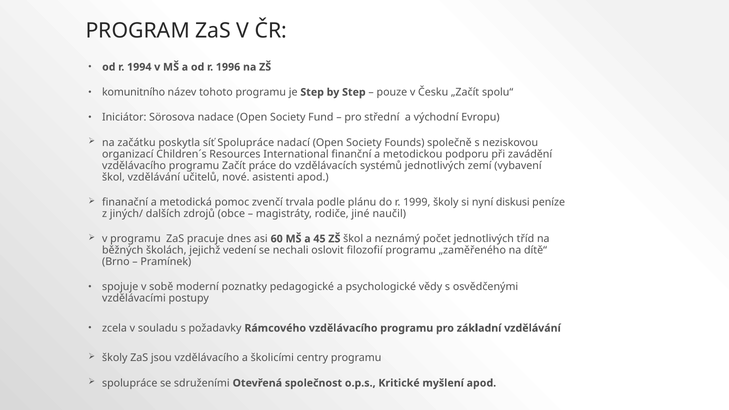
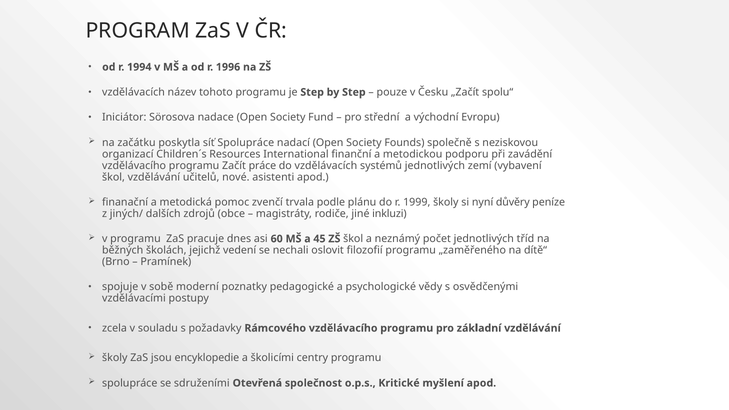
komunitního at (134, 92): komunitního -> vzdělávacích
diskusi: diskusi -> důvěry
naučil: naučil -> inkluzi
jsou vzdělávacího: vzdělávacího -> encyklopedie
